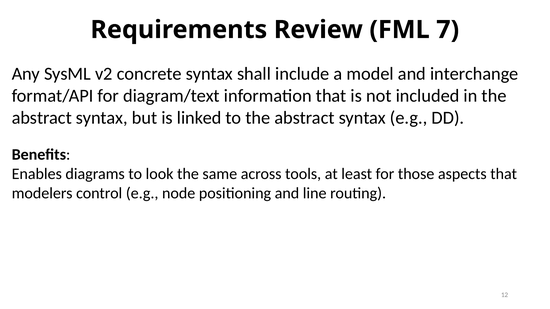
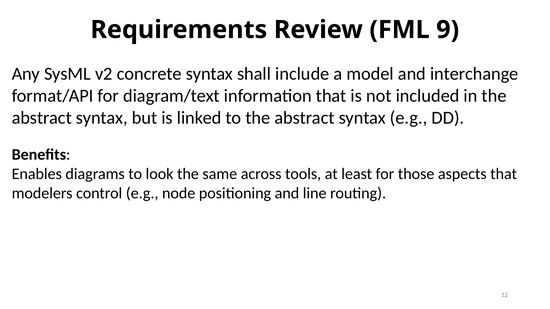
7: 7 -> 9
